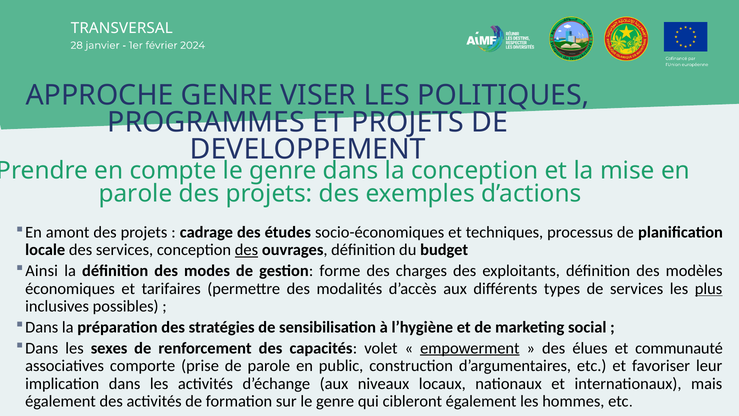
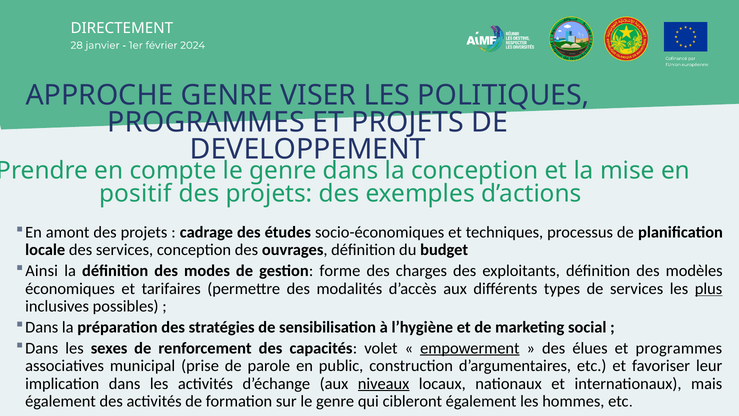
TRANSVERSAL: TRANSVERSAL -> DIRECTEMENT
parole at (136, 193): parole -> positif
des at (246, 250) underline: present -> none
et communauté: communauté -> programmes
comporte: comporte -> municipal
niveaux underline: none -> present
